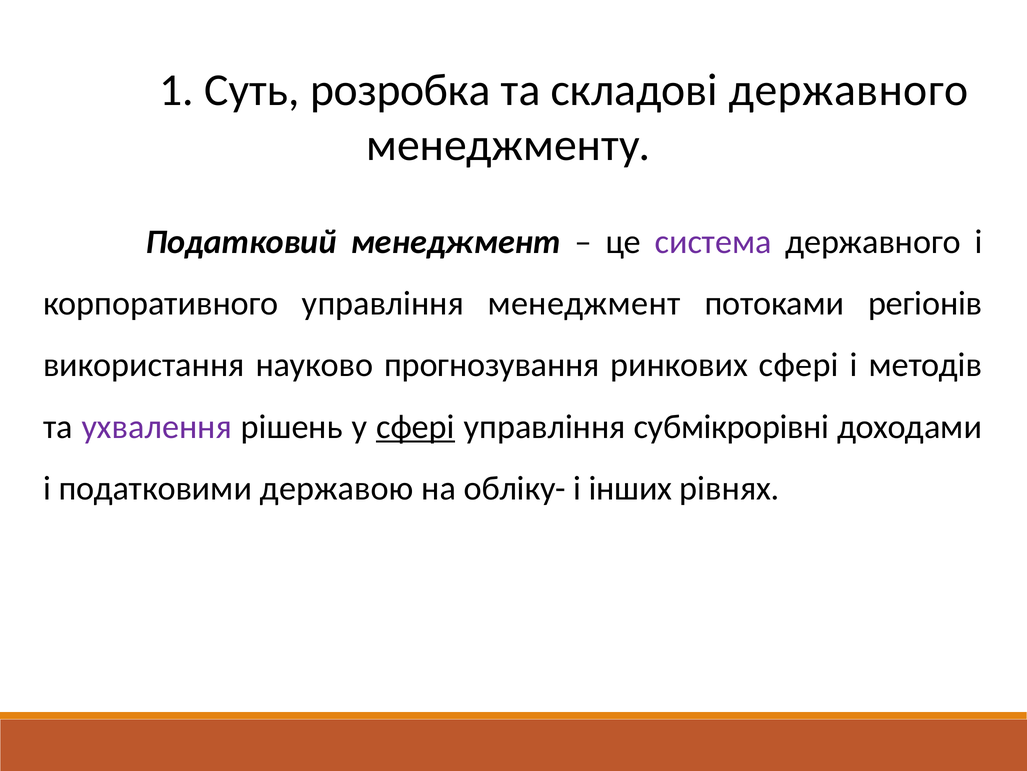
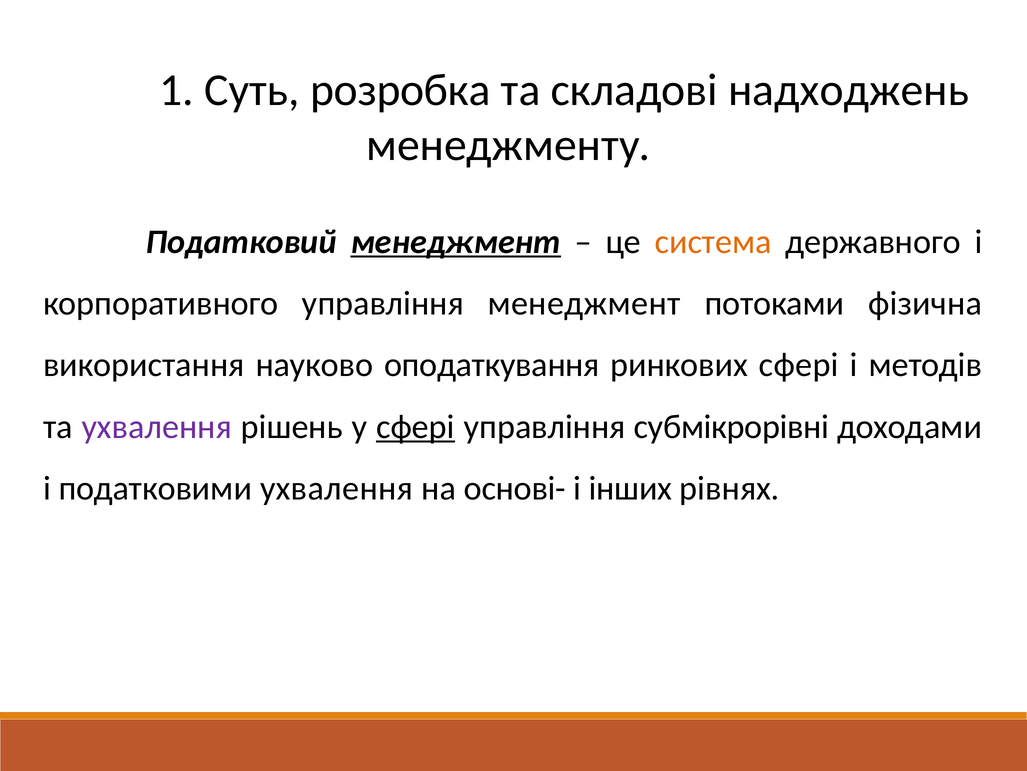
складові державного: державного -> надходжень
менеджмент at (456, 242) underline: none -> present
система colour: purple -> orange
регіонів: регіонів -> фізична
прогнозування: прогнозування -> оподаткування
податковими державою: державою -> ухвалення
обліку-: обліку- -> основі-
